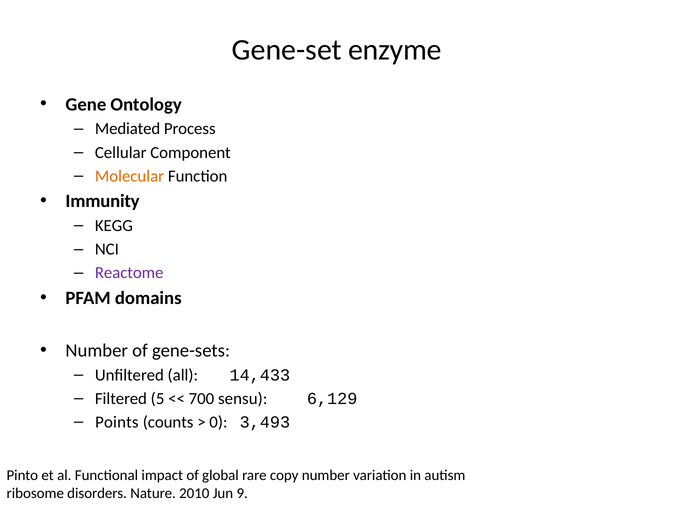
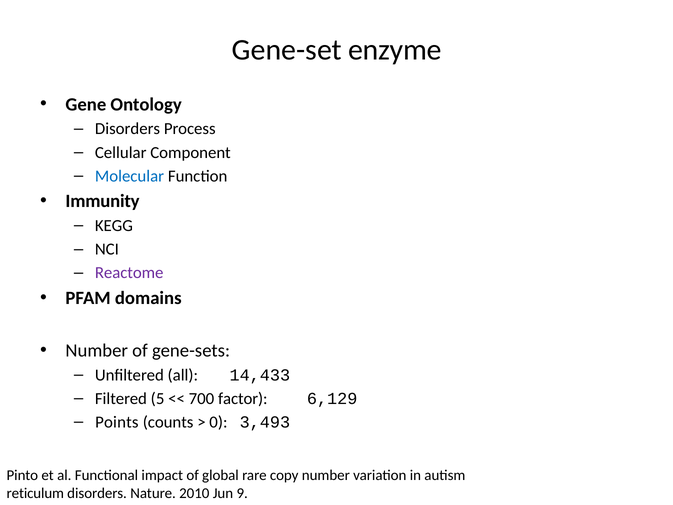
Mediated at (128, 129): Mediated -> Disorders
Molecular colour: orange -> blue
sensu: sensu -> factor
ribosome: ribosome -> reticulum
